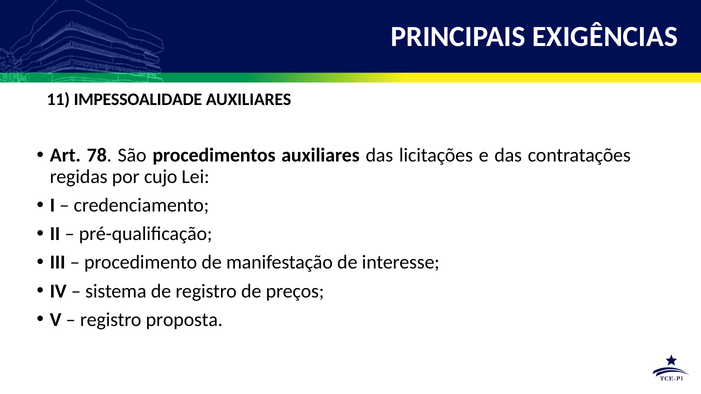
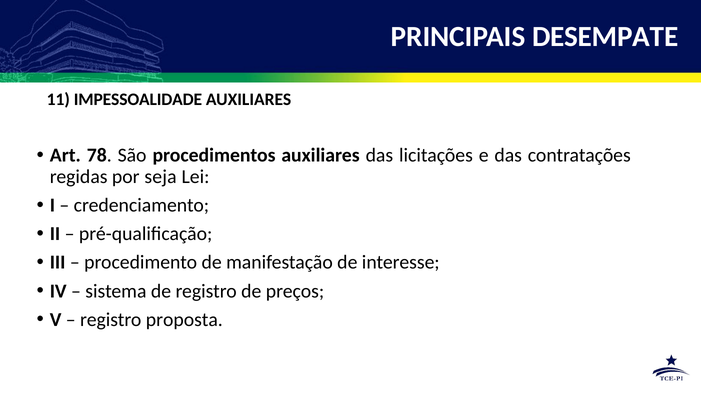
EXIGÊNCIAS: EXIGÊNCIAS -> DESEMPATE
cujo: cujo -> seja
